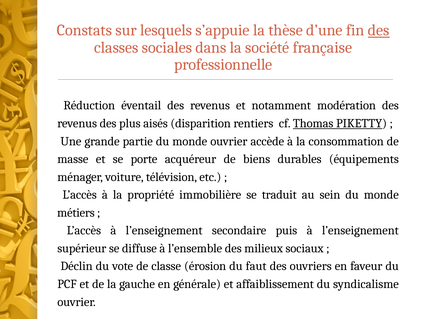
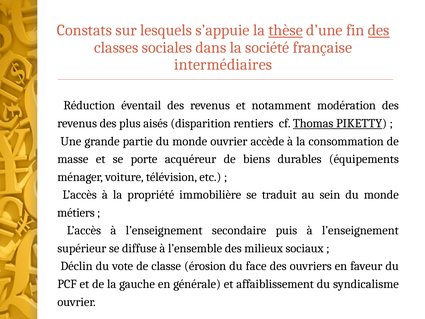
thèse underline: none -> present
professionnelle: professionnelle -> intermédiaires
faut: faut -> face
